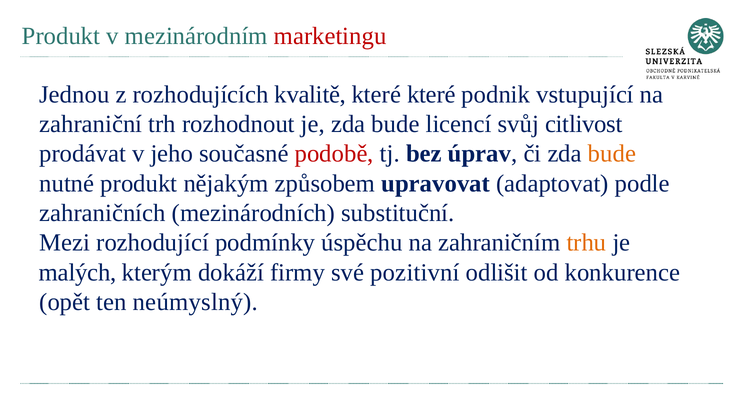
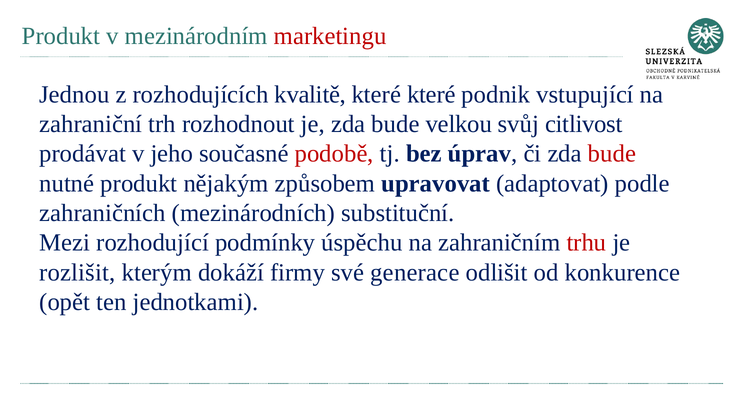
licencí: licencí -> velkou
bude at (612, 154) colour: orange -> red
trhu colour: orange -> red
malých: malých -> rozlišit
pozitivní: pozitivní -> generace
neúmyslný: neúmyslný -> jednotkami
